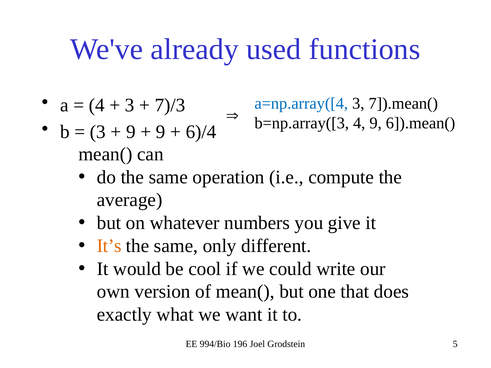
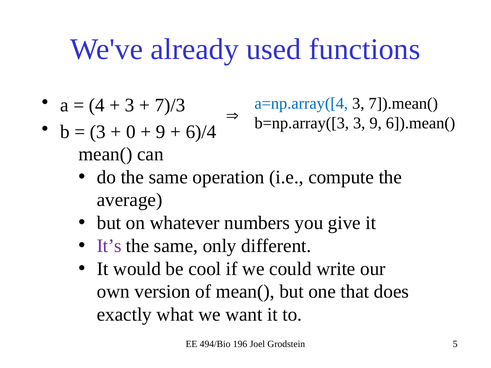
b=np.array([3 4: 4 -> 3
9 at (131, 132): 9 -> 0
It’s colour: orange -> purple
994/Bio: 994/Bio -> 494/Bio
